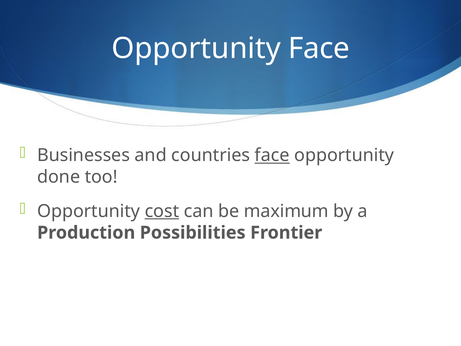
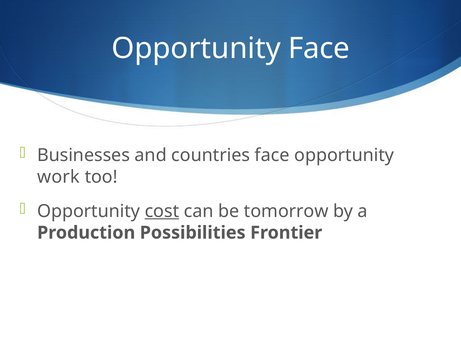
face at (272, 155) underline: present -> none
done: done -> work
maximum: maximum -> tomorrow
